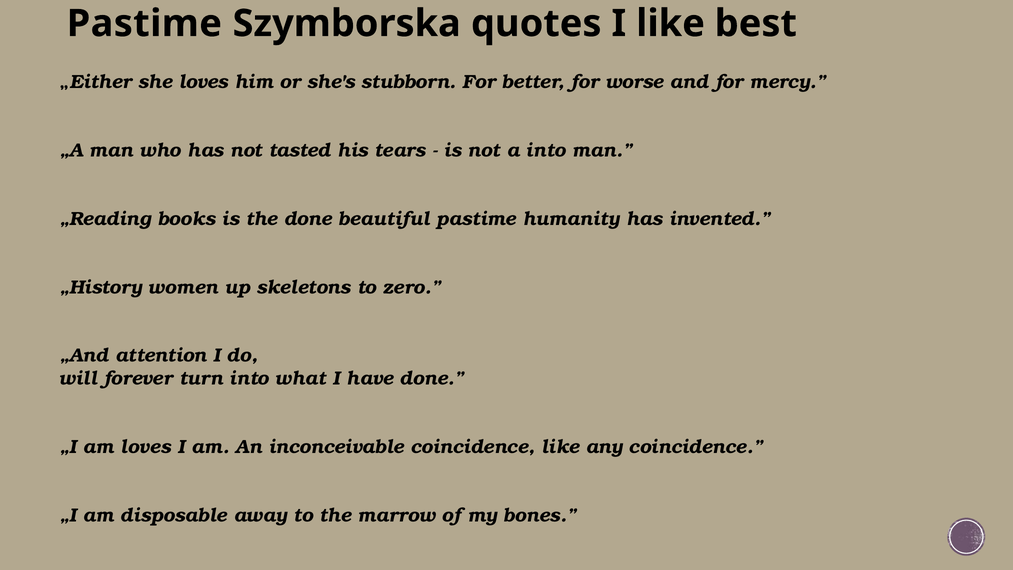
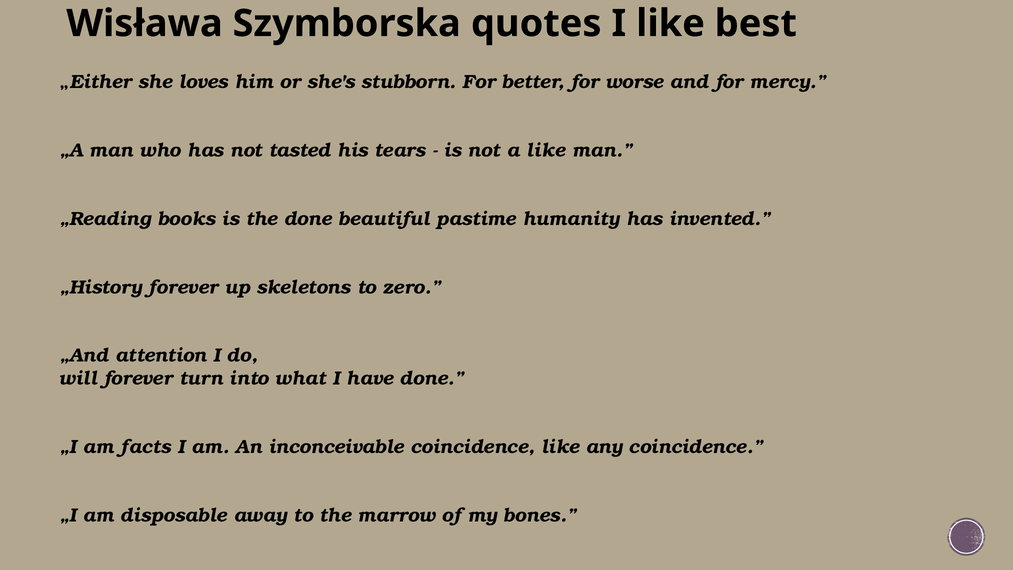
Pastime at (144, 24): Pastime -> Wisława
a into: into -> like
„History women: women -> forever
am loves: loves -> facts
